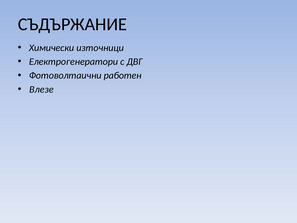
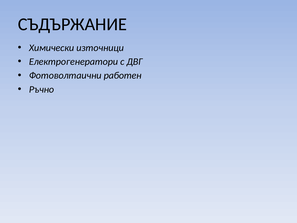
Влезе: Влезе -> Ръчно
